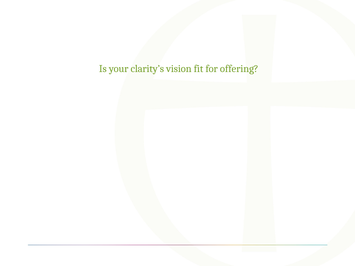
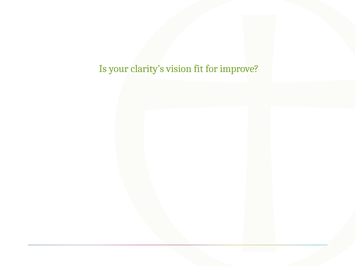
offering: offering -> improve
